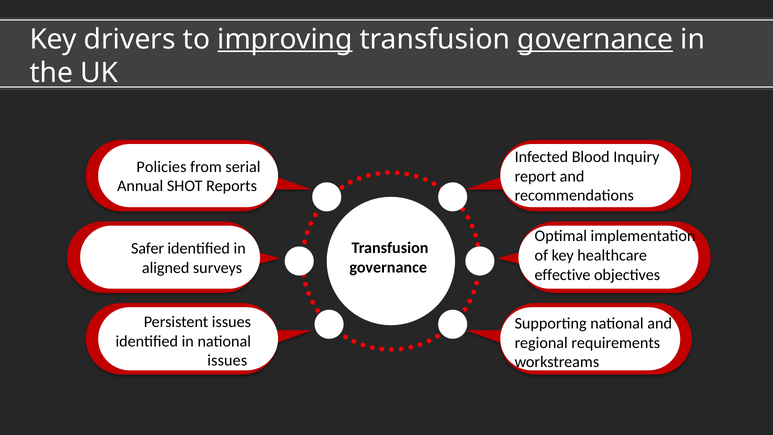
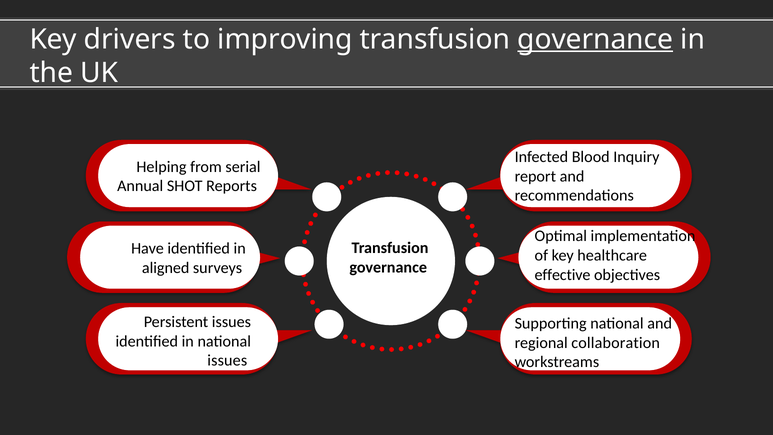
improving underline: present -> none
Policies: Policies -> Helping
Safer: Safer -> Have
requirements: requirements -> collaboration
